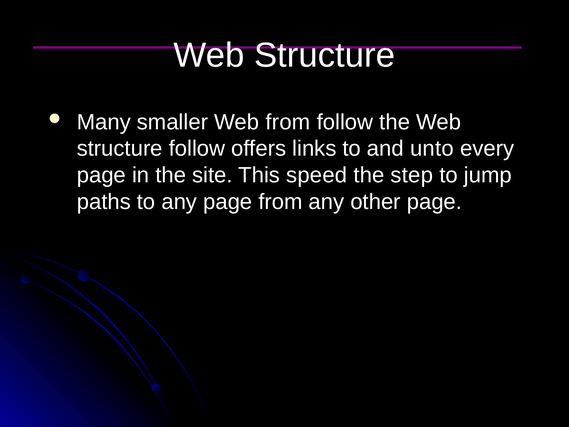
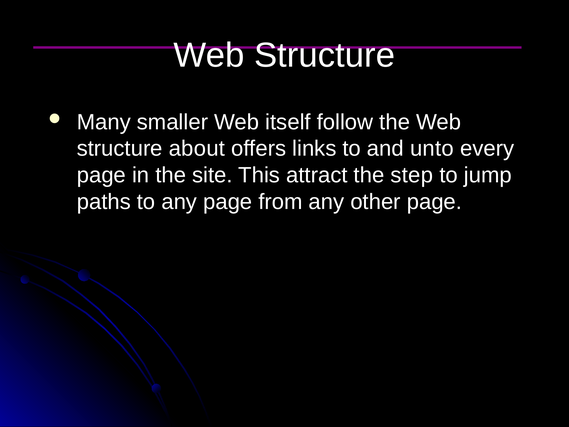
Web from: from -> itself
structure follow: follow -> about
speed: speed -> attract
